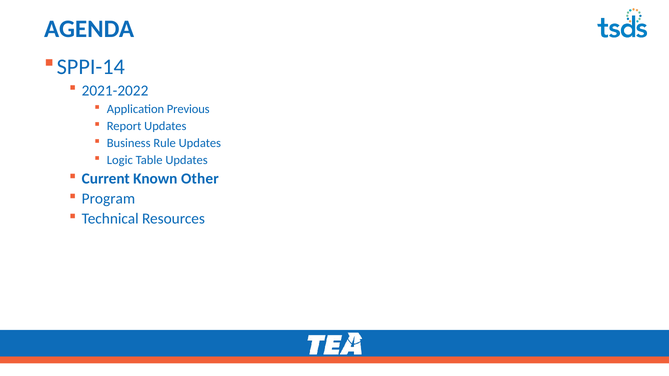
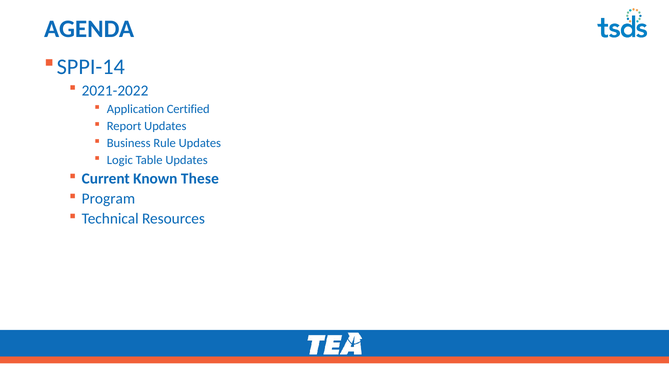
Previous: Previous -> Certified
Other: Other -> These
